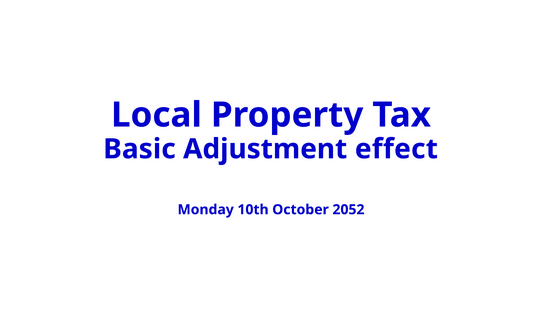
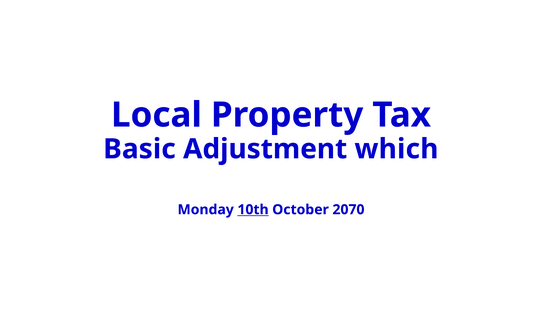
effect: effect -> which
10th underline: none -> present
2052: 2052 -> 2070
